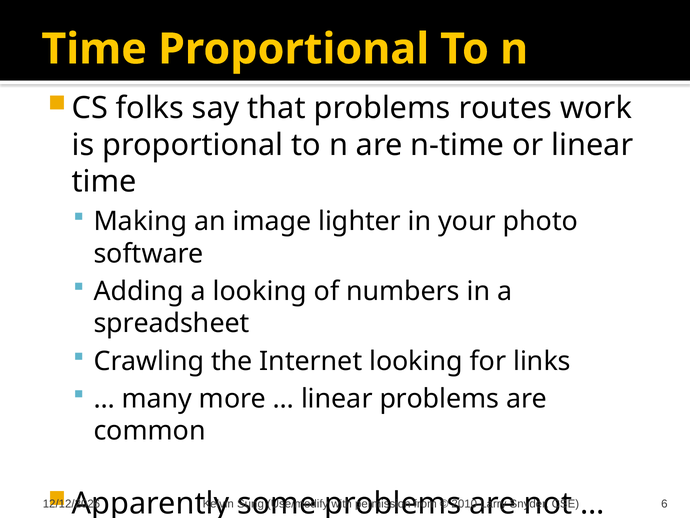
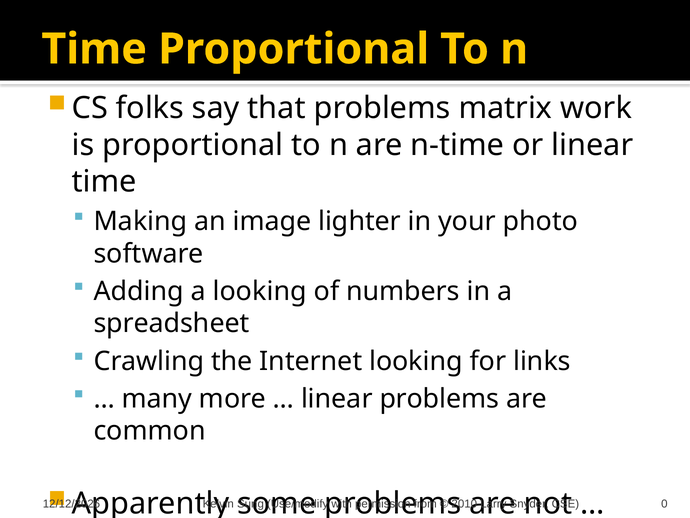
routes: routes -> matrix
6: 6 -> 0
